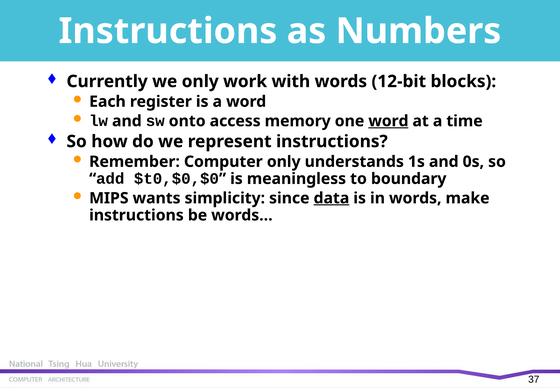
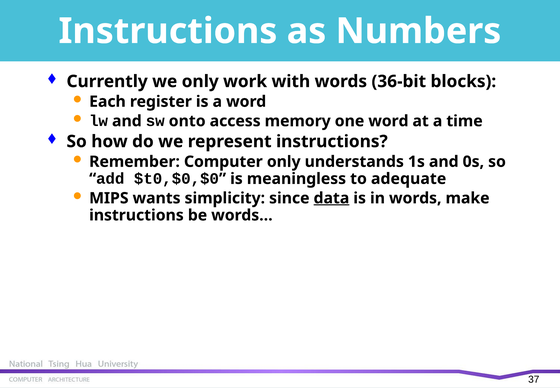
12-bit: 12-bit -> 36-bit
word at (388, 121) underline: present -> none
boundary: boundary -> adequate
